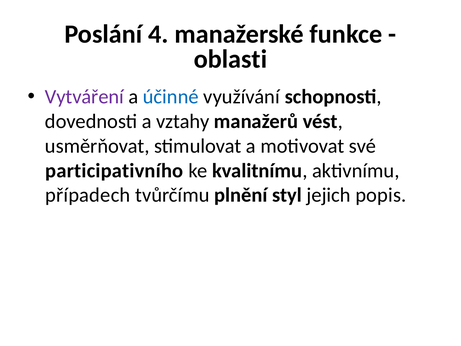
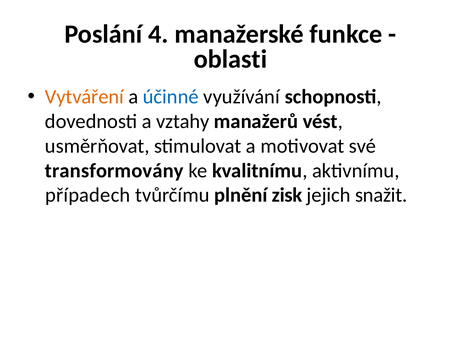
Vytváření colour: purple -> orange
participativního: participativního -> transformovány
styl: styl -> zisk
popis: popis -> snažit
